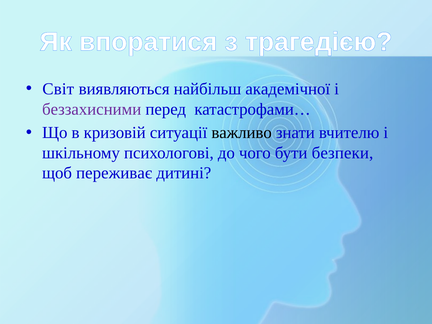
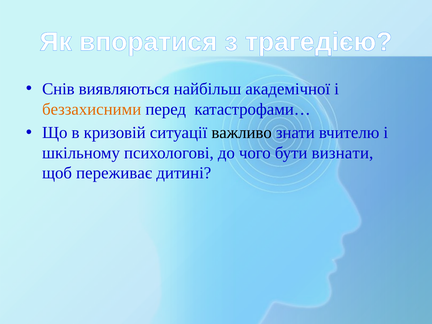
Світ: Світ -> Снів
беззахисними colour: purple -> orange
безпеки: безпеки -> визнати
